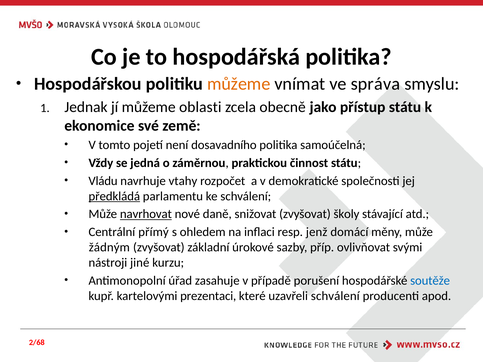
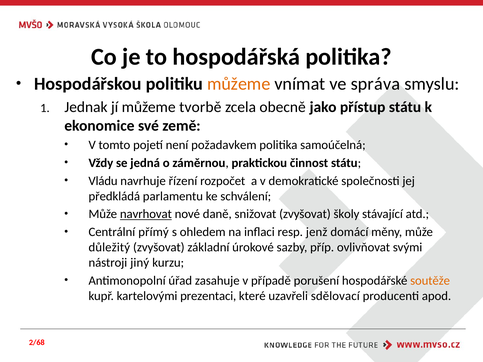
oblasti: oblasti -> tvorbě
dosavadního: dosavadního -> požadavkem
vtahy: vtahy -> řízení
předkládá underline: present -> none
žádným: žádným -> důležitý
jiné: jiné -> jiný
soutěže colour: blue -> orange
uzavřeli schválení: schválení -> sdělovací
